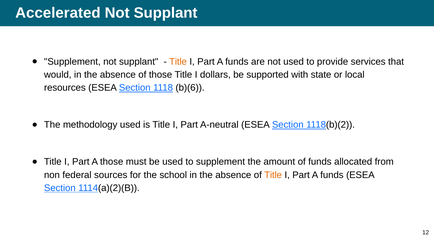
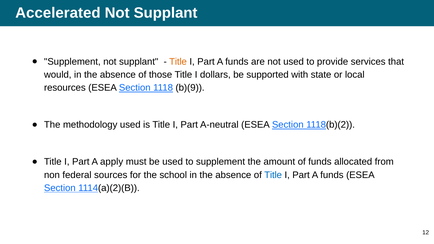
b)(6: b)(6 -> b)(9
A those: those -> apply
Title at (273, 175) colour: orange -> blue
